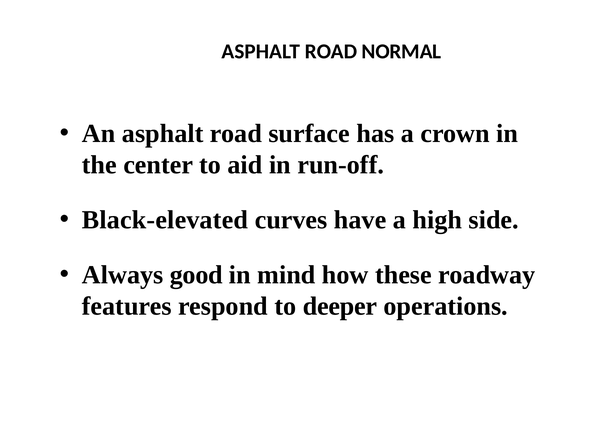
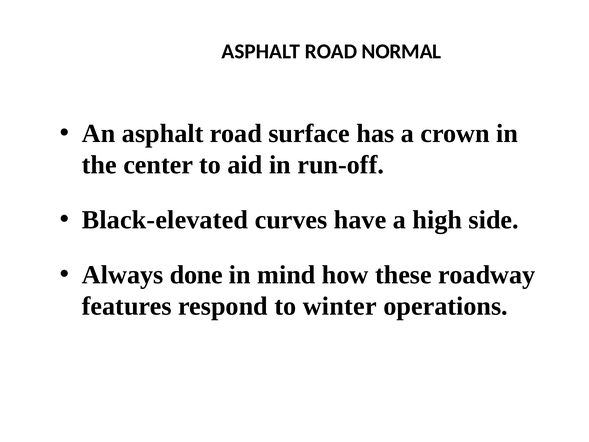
good: good -> done
deeper: deeper -> winter
